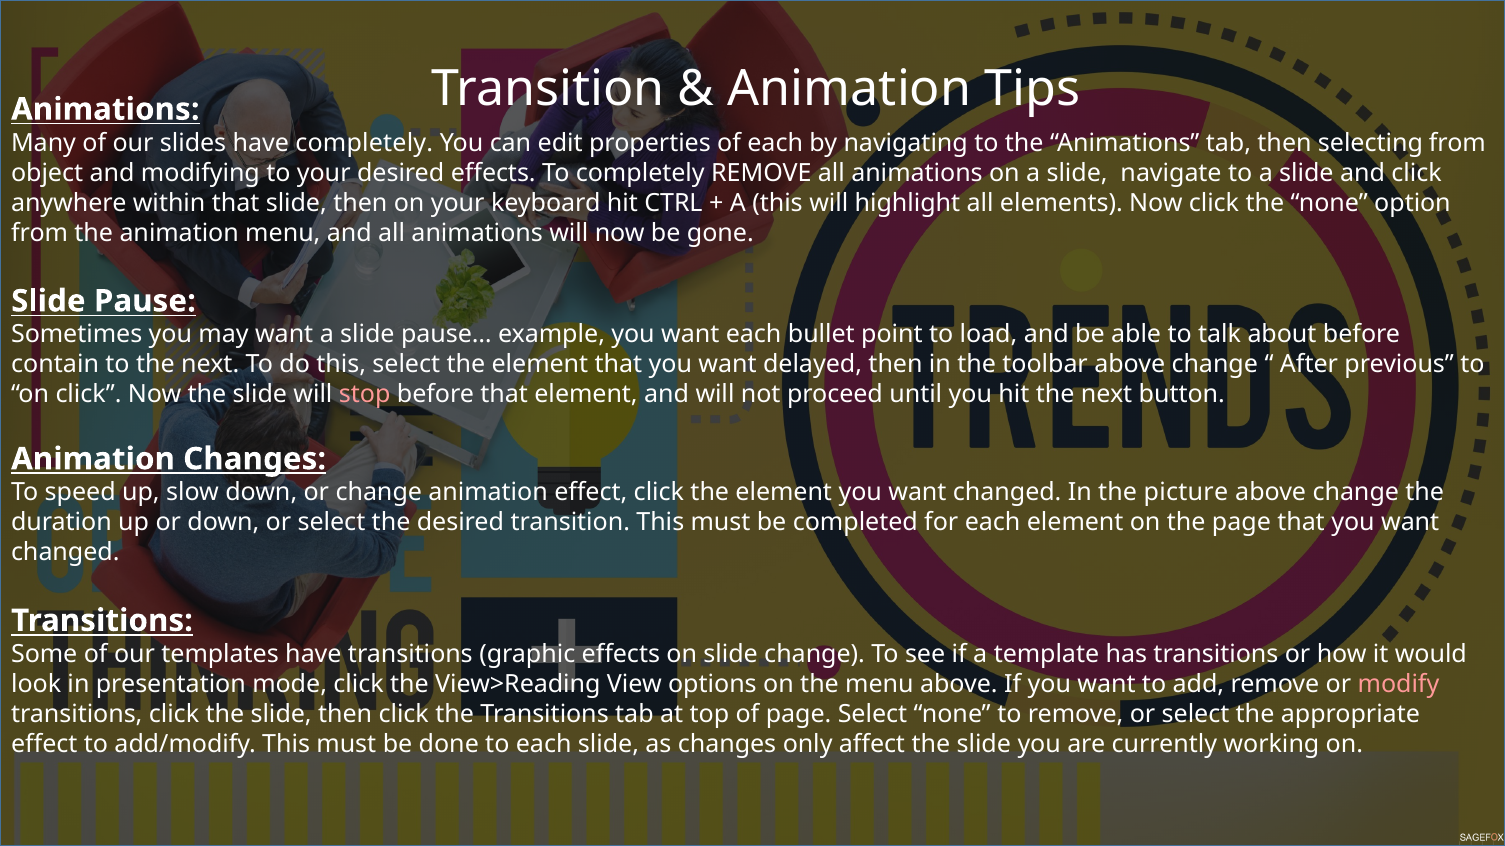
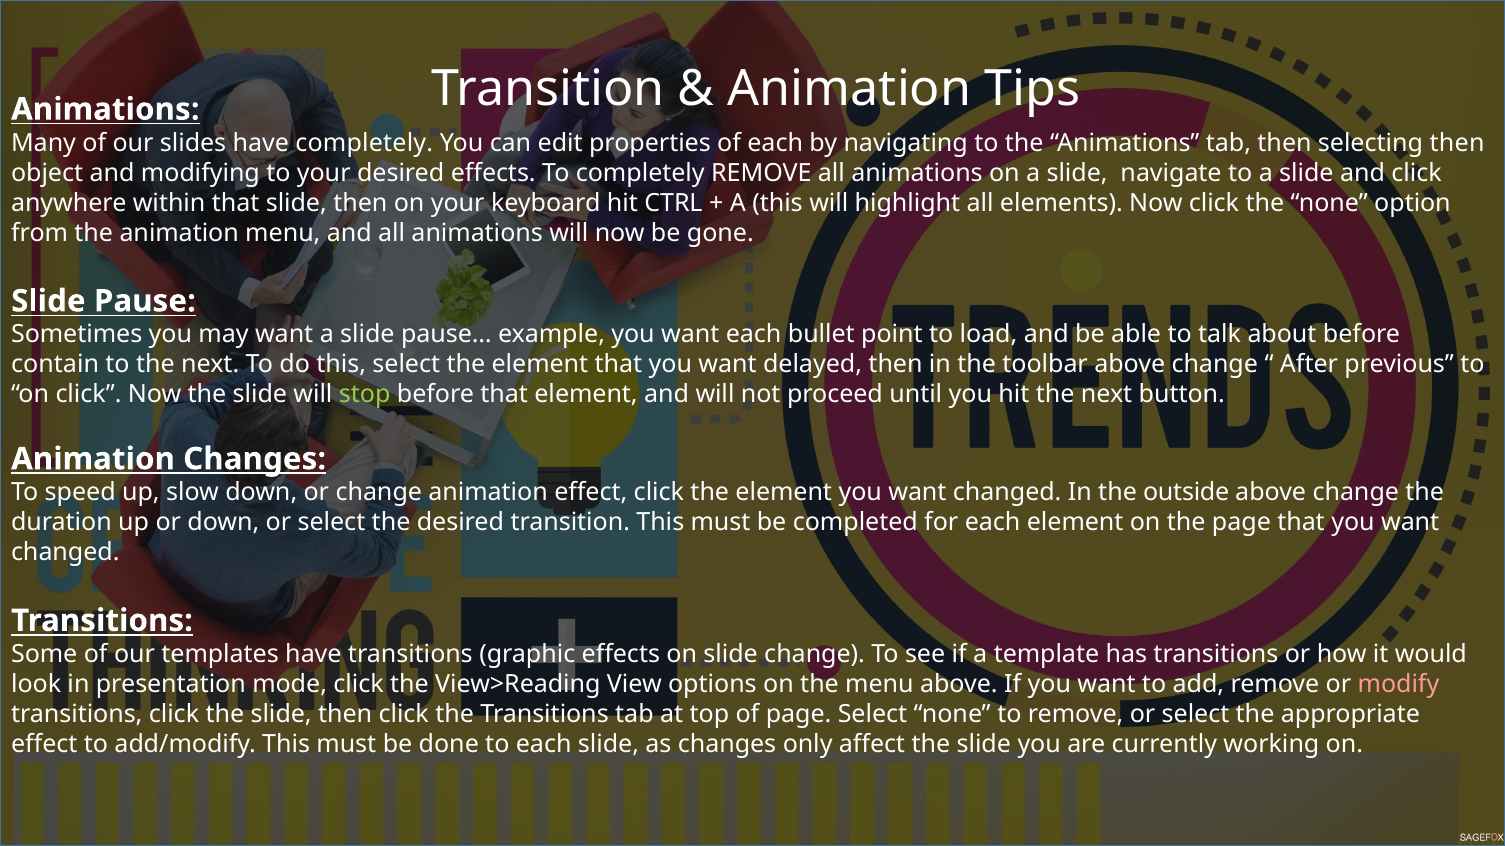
selecting from: from -> then
stop colour: pink -> light green
picture: picture -> outside
